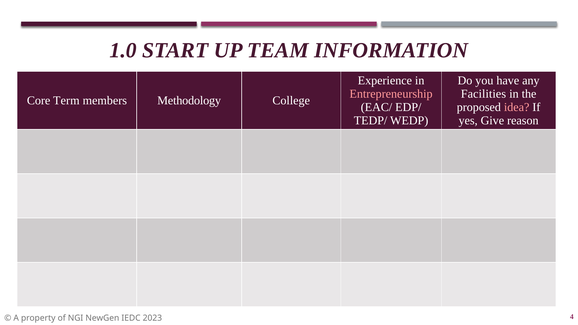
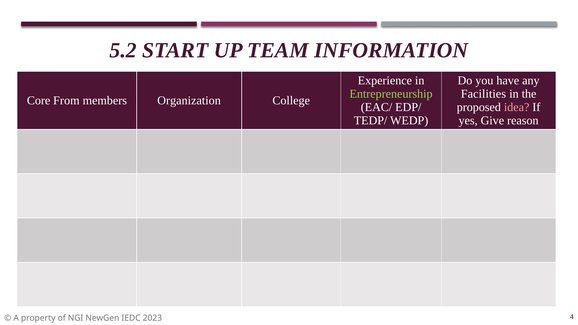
1.0: 1.0 -> 5.2
Entrepreneurship colour: pink -> light green
Term: Term -> From
Methodology: Methodology -> Organization
